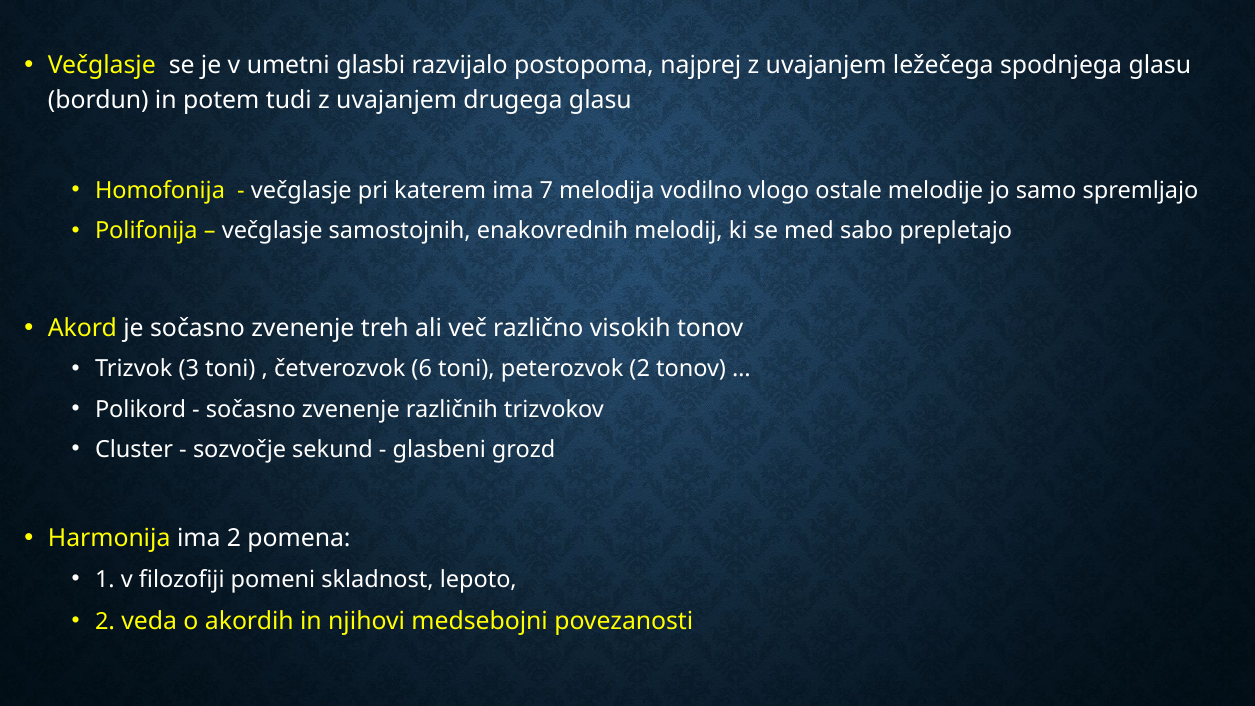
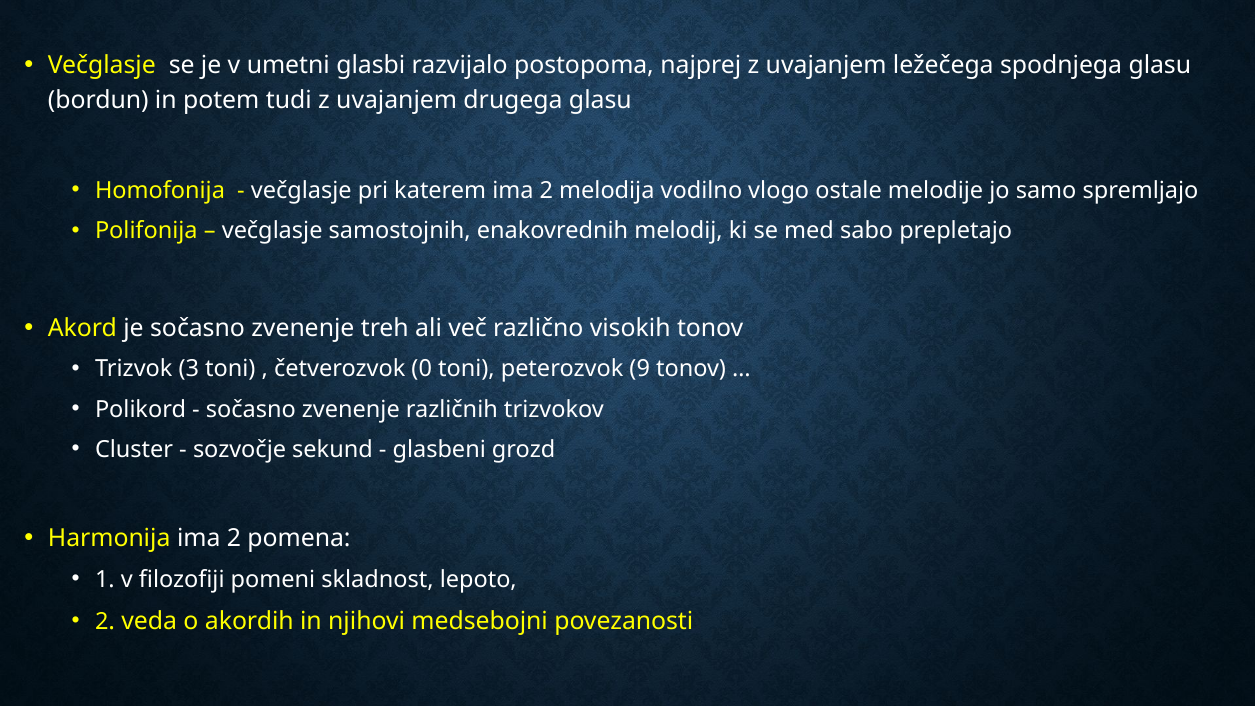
katerem ima 7: 7 -> 2
6: 6 -> 0
peterozvok 2: 2 -> 9
